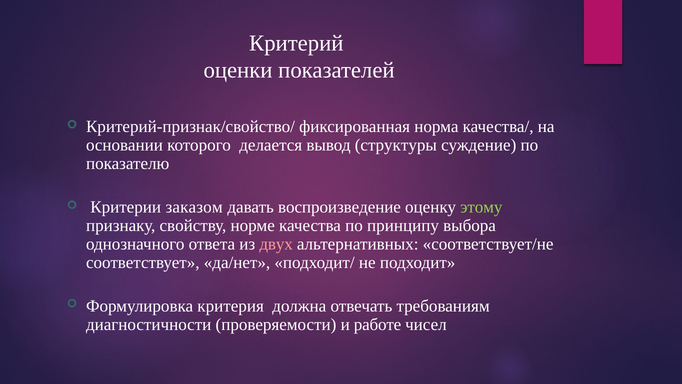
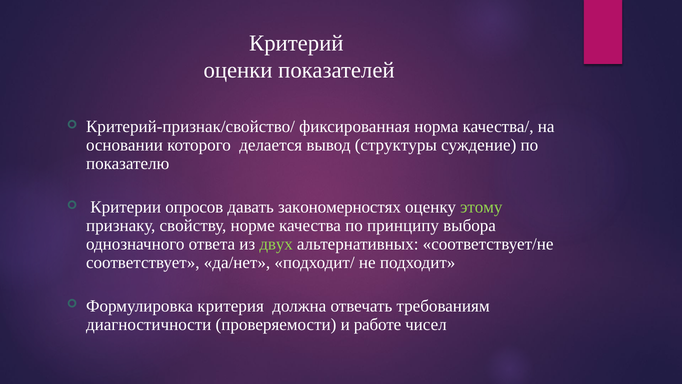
заказом: заказом -> опросов
воспроизведение: воспроизведение -> закономерностях
двух colour: pink -> light green
